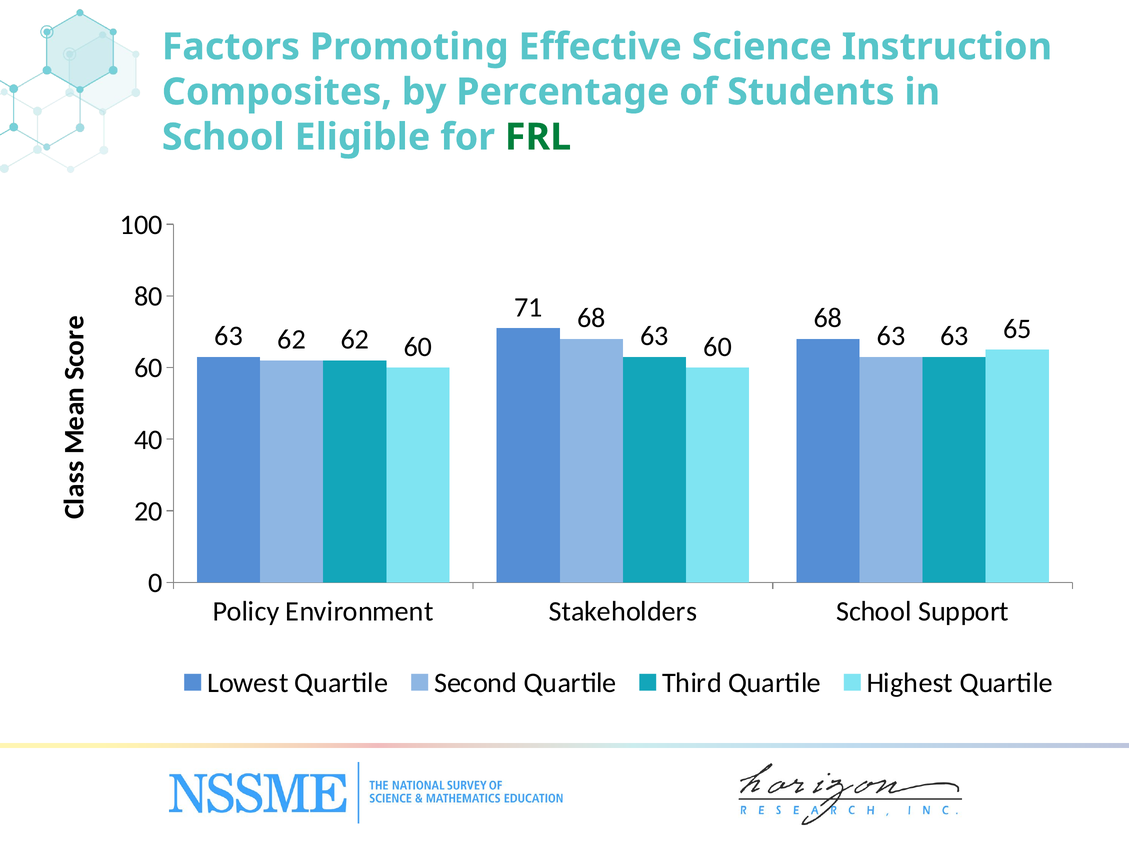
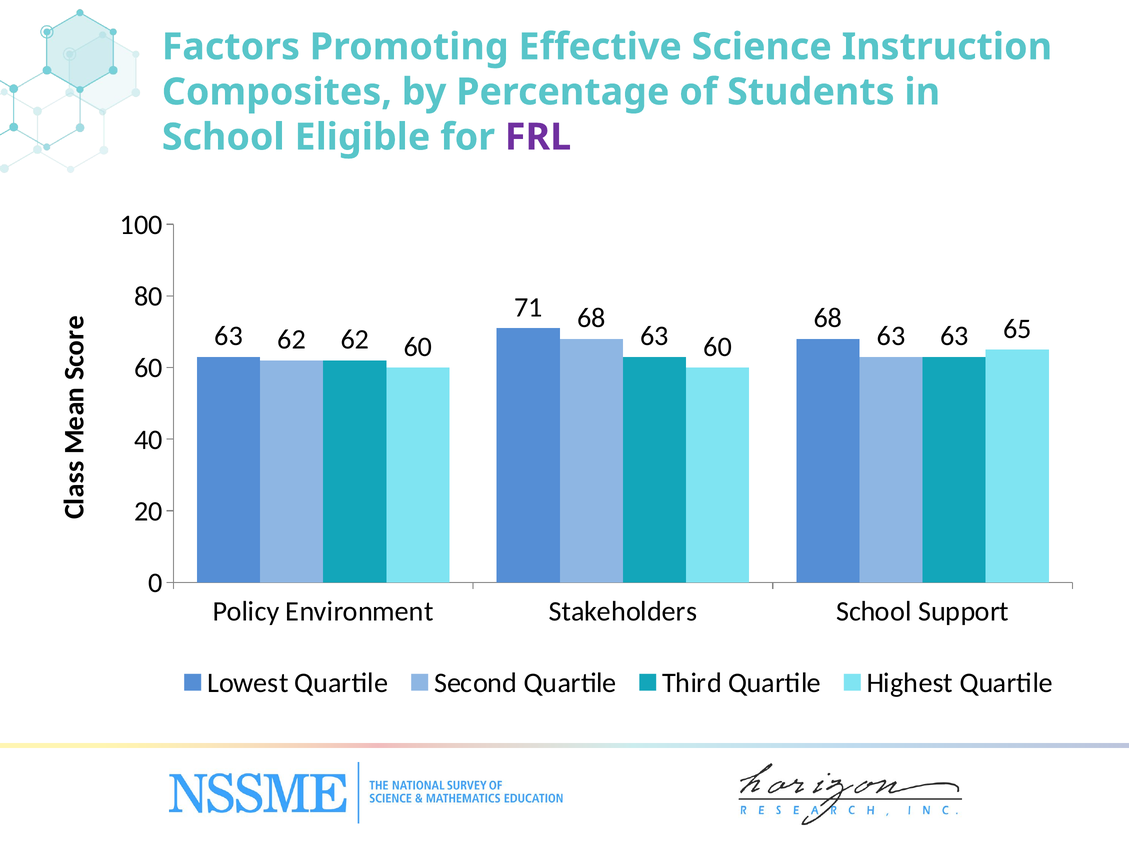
FRL colour: green -> purple
